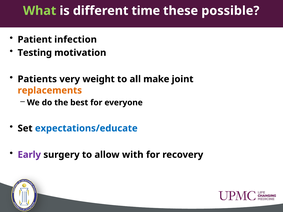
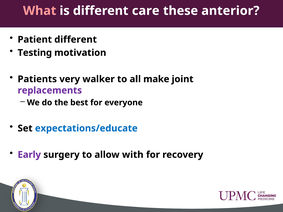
What colour: light green -> pink
time: time -> care
possible: possible -> anterior
Patient infection: infection -> different
weight: weight -> walker
replacements colour: orange -> purple
